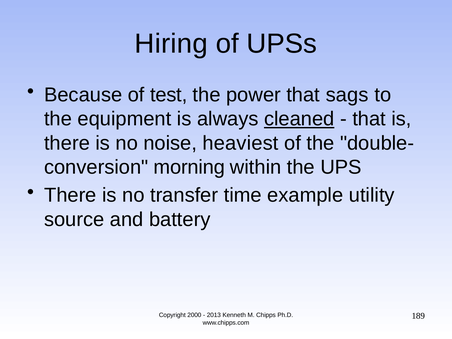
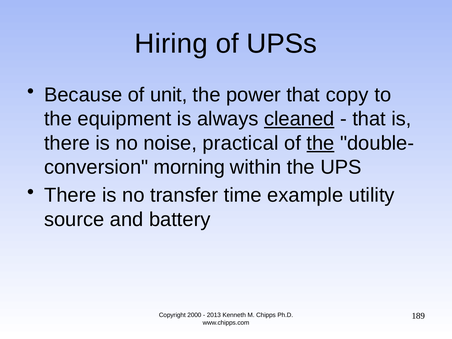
test: test -> unit
sags: sags -> copy
heaviest: heaviest -> practical
the at (321, 143) underline: none -> present
